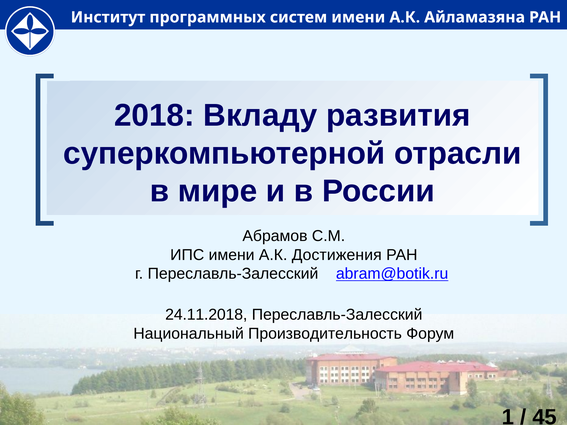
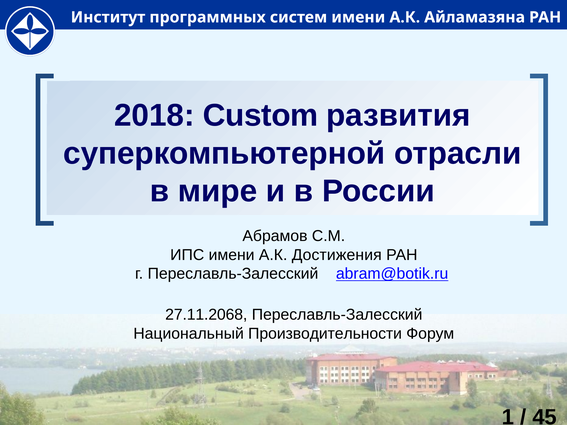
Вкладу: Вкладу -> Custom
24.11.2018: 24.11.2018 -> 27.11.2068
Производительность: Производительность -> Производительности
